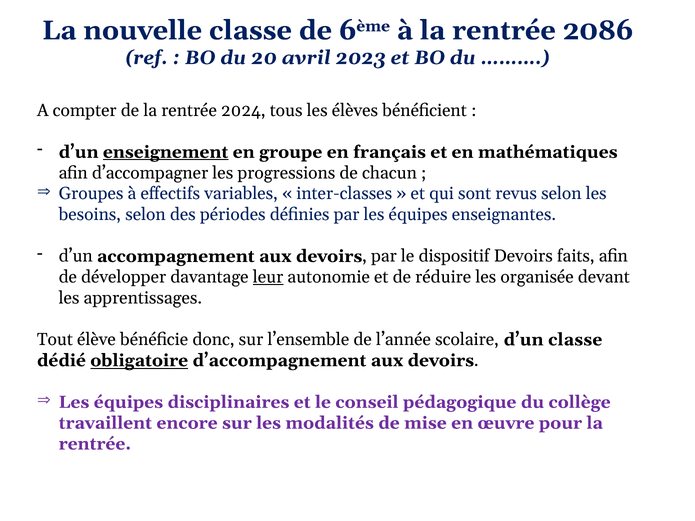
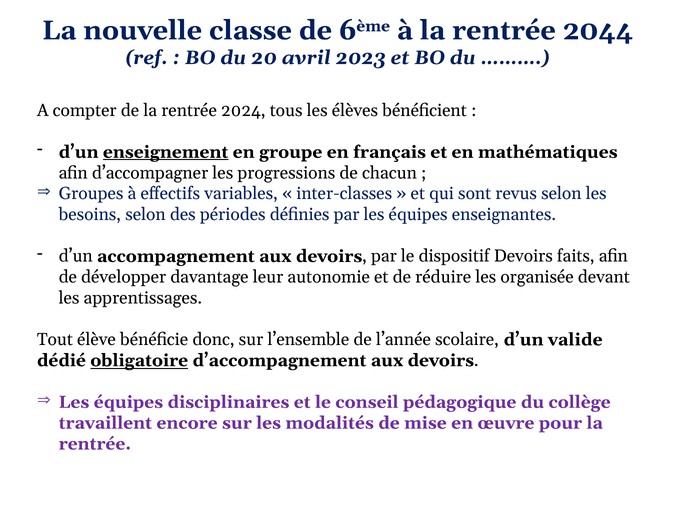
2086: 2086 -> 2044
leur underline: present -> none
d’un classe: classe -> valide
